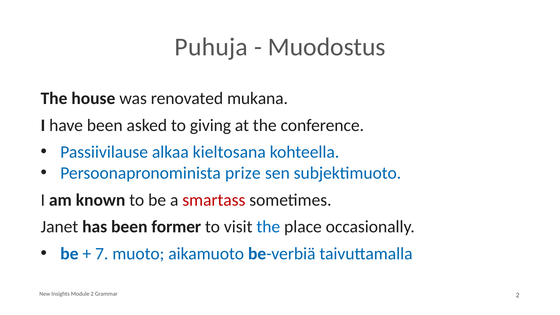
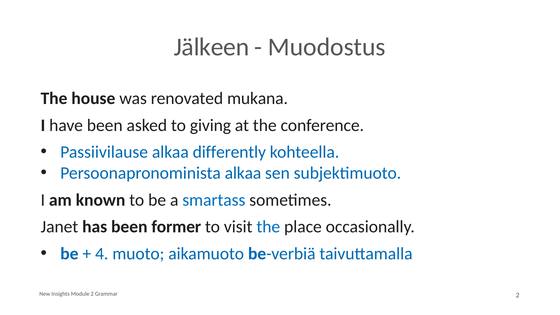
Puhuja: Puhuja -> Jälkeen
kieltosana: kieltosana -> differently
Persoonapronominista prize: prize -> alkaa
smartass colour: red -> blue
7: 7 -> 4
